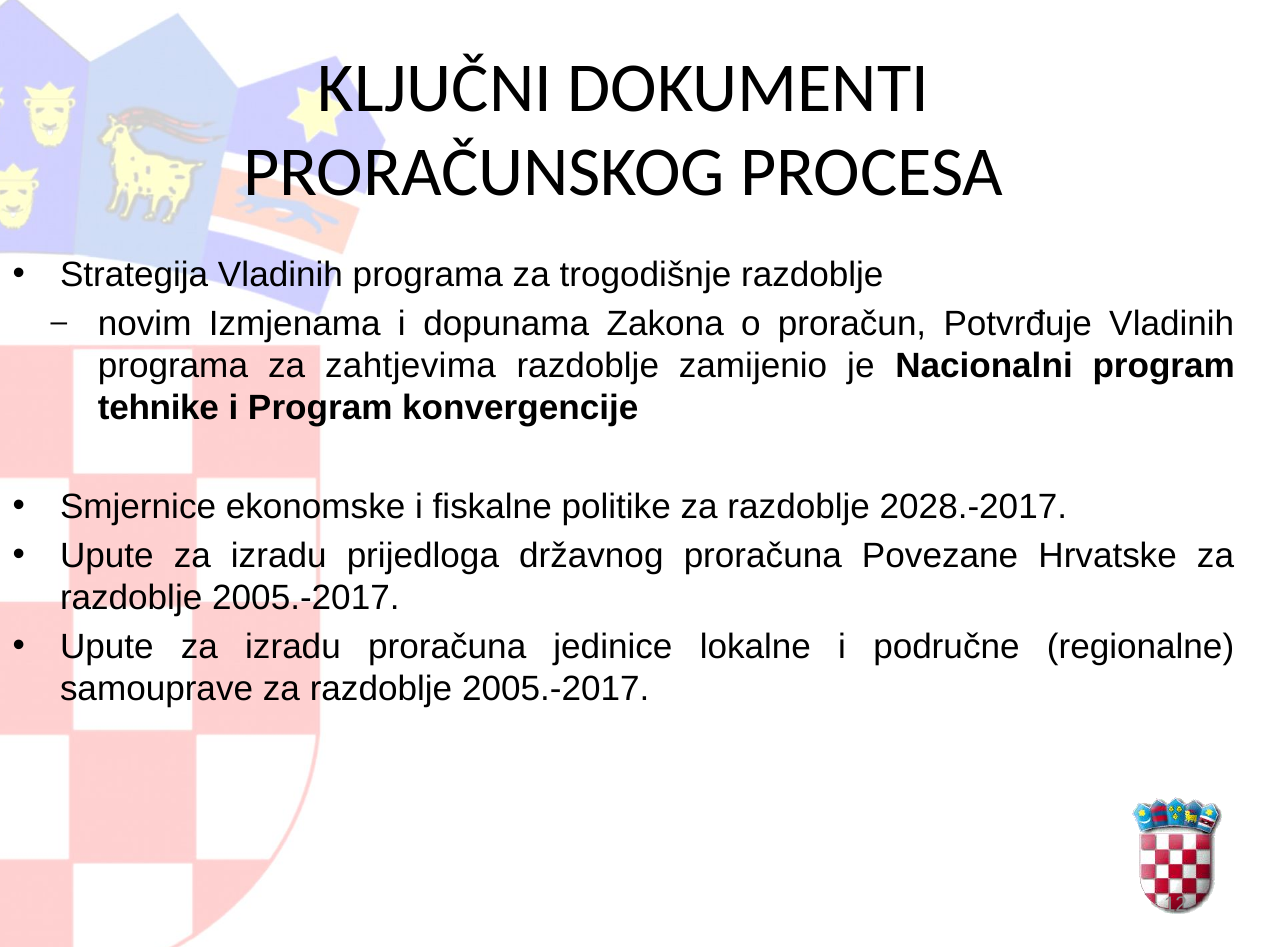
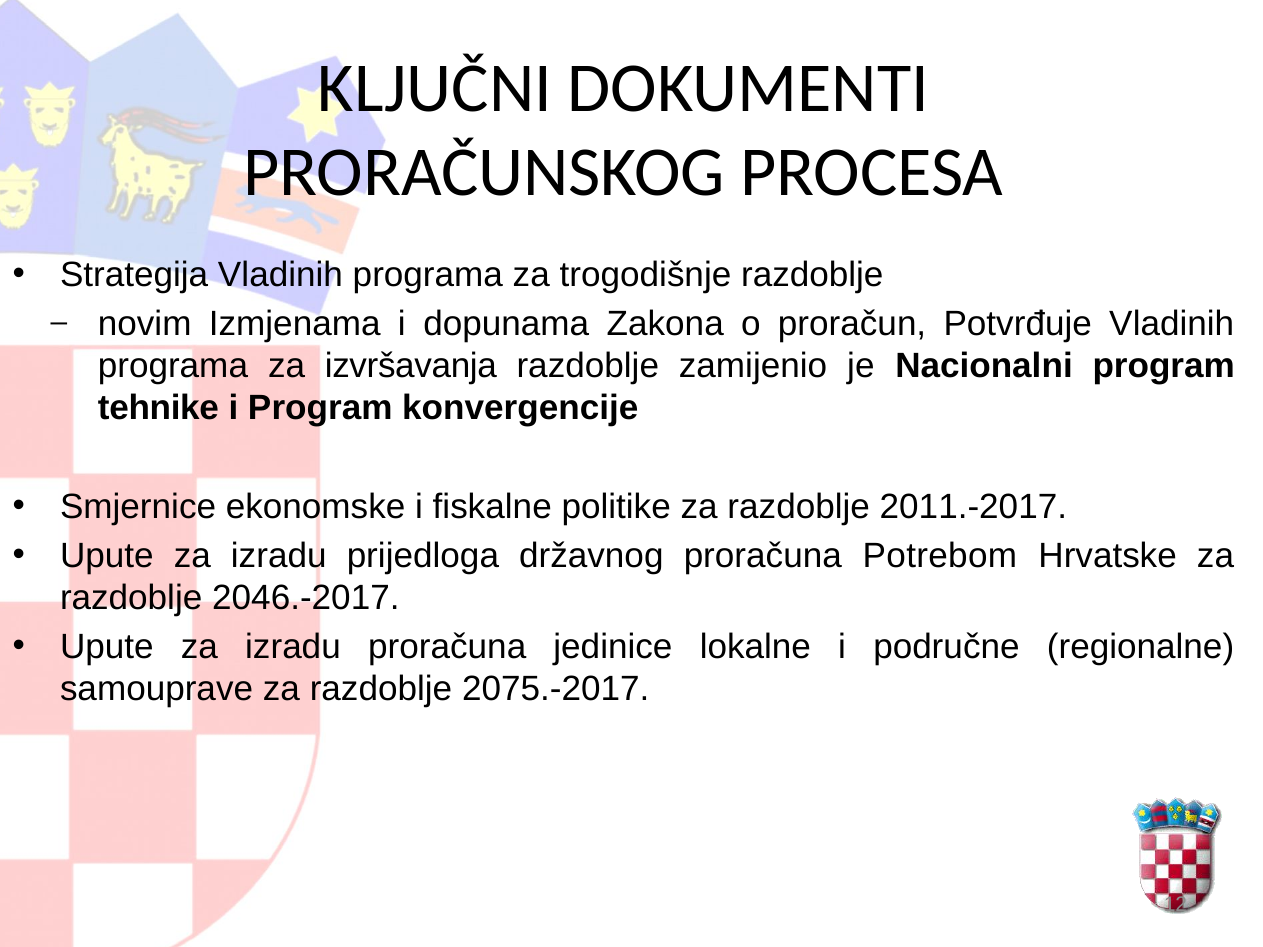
zahtjevima: zahtjevima -> izvršavanja
2028.-2017: 2028.-2017 -> 2011.-2017
Povezane: Povezane -> Potrebom
2005.-2017 at (306, 598): 2005.-2017 -> 2046.-2017
samouprave za razdoblje 2005.-2017: 2005.-2017 -> 2075.-2017
